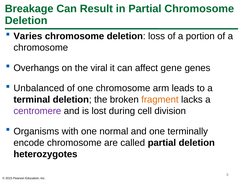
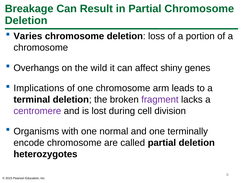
viral: viral -> wild
gene: gene -> shiny
Unbalanced: Unbalanced -> Implications
fragment colour: orange -> purple
